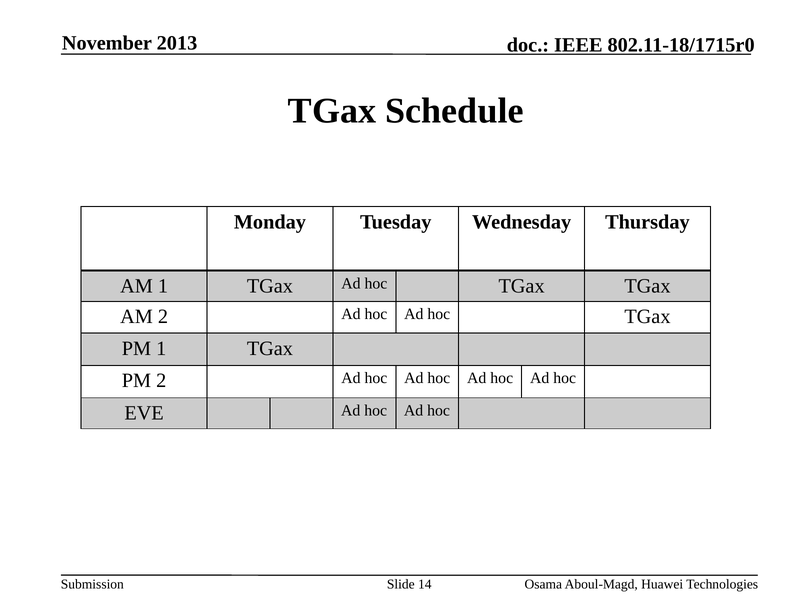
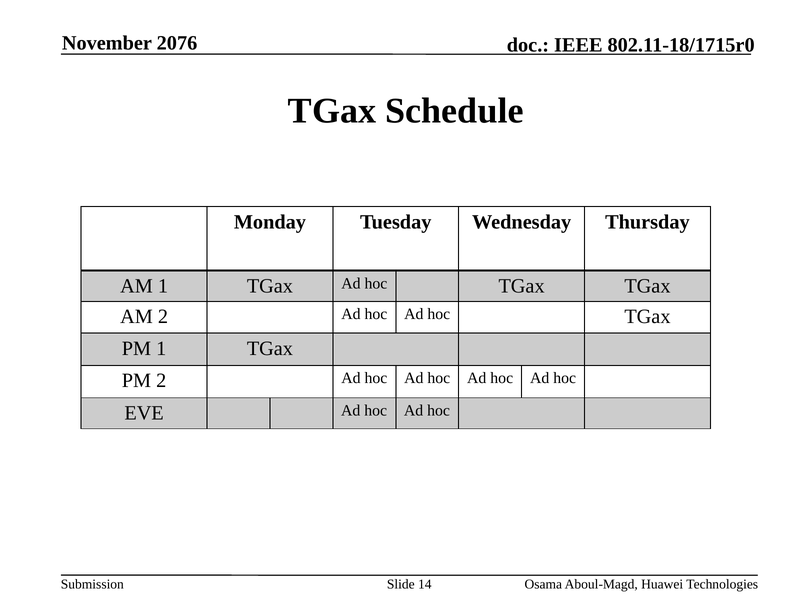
2013: 2013 -> 2076
